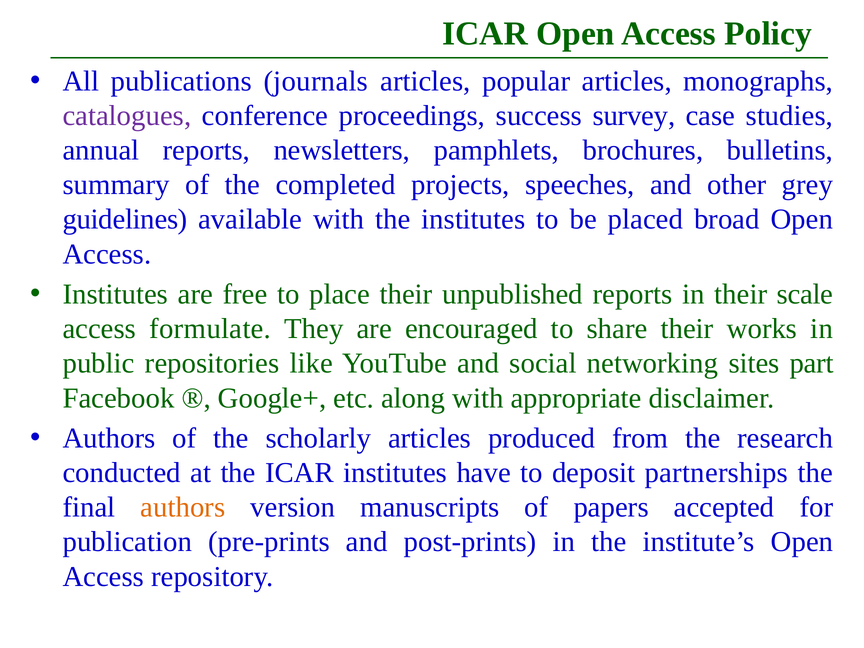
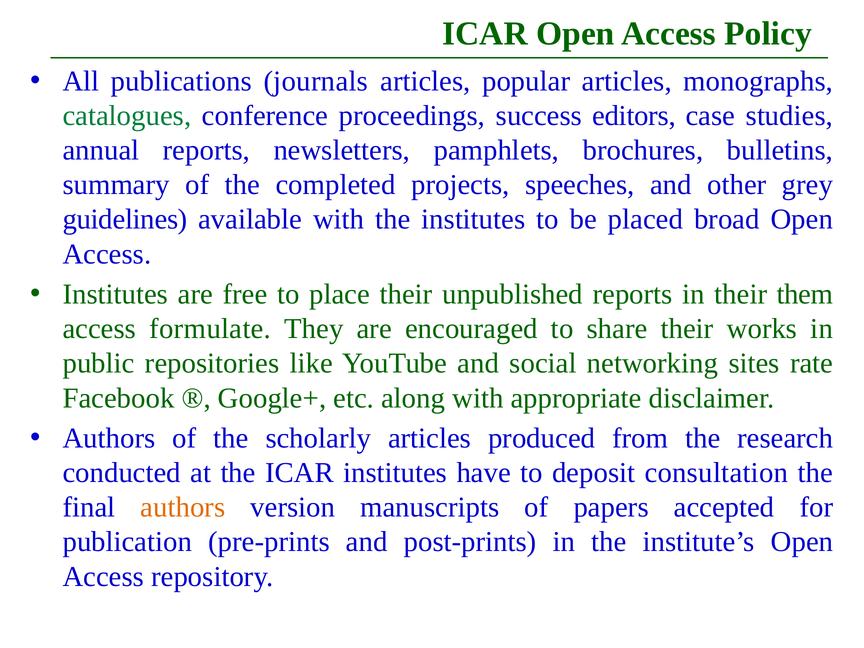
catalogues colour: purple -> green
survey: survey -> editors
scale: scale -> them
part: part -> rate
partnerships: partnerships -> consultation
